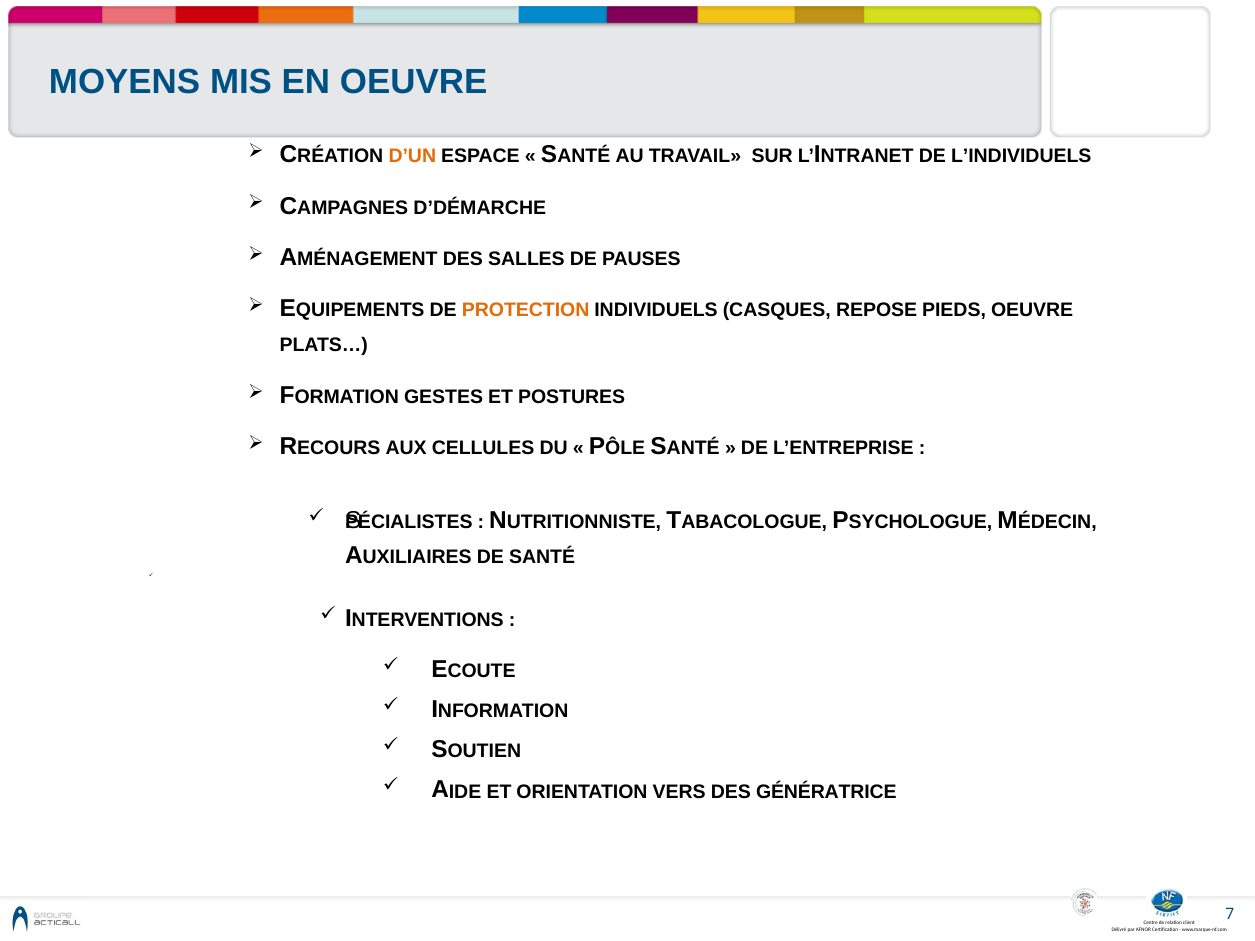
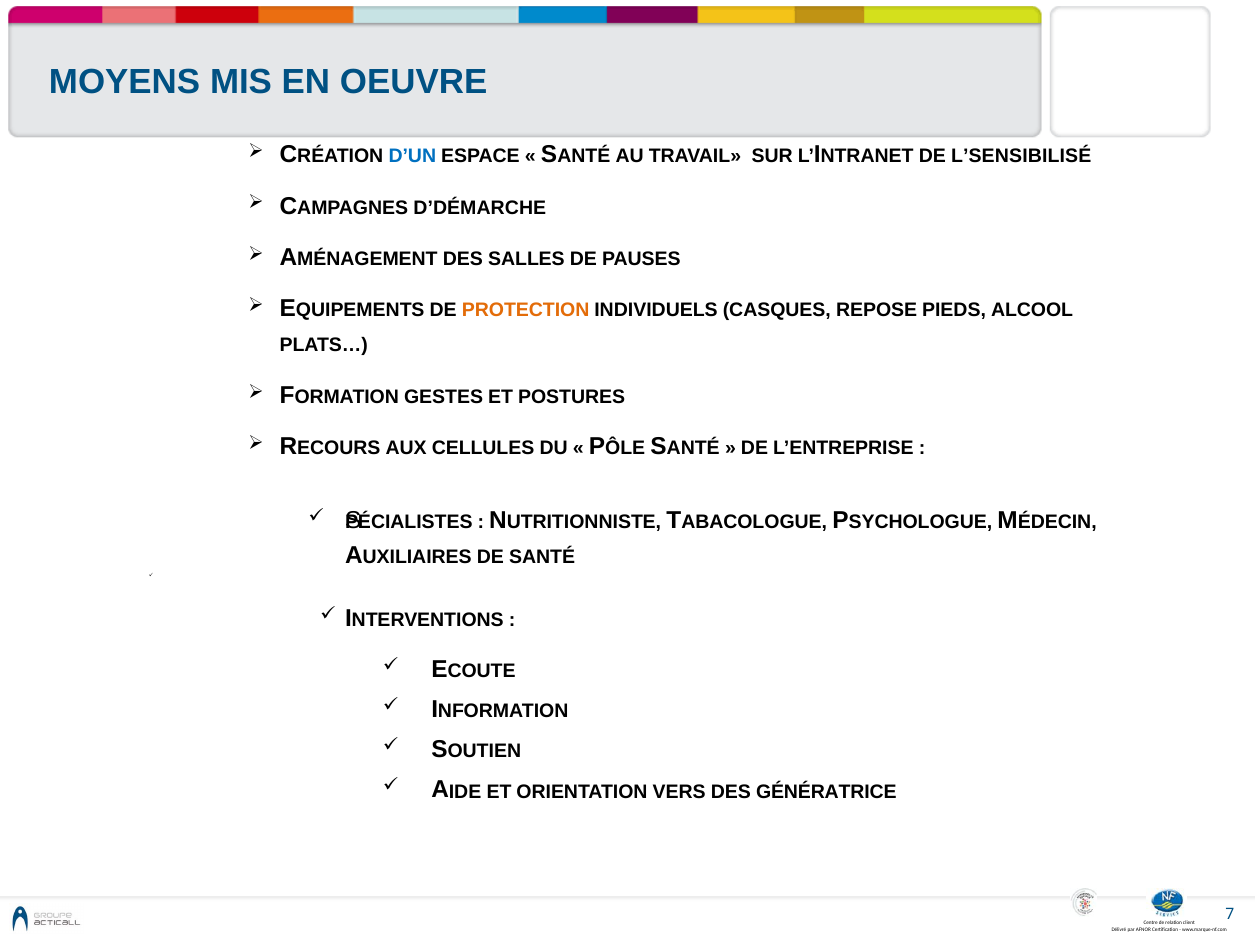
D’UN colour: orange -> blue
L’INDIVIDUELS: L’INDIVIDUELS -> L’SENSIBILISÉ
PIEDS OEUVRE: OEUVRE -> ALCOOL
